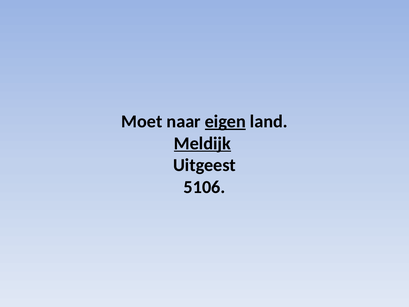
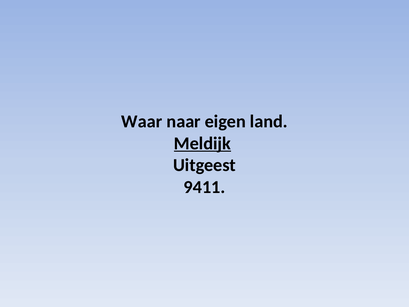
Moet: Moet -> Waar
eigen underline: present -> none
5106: 5106 -> 9411
